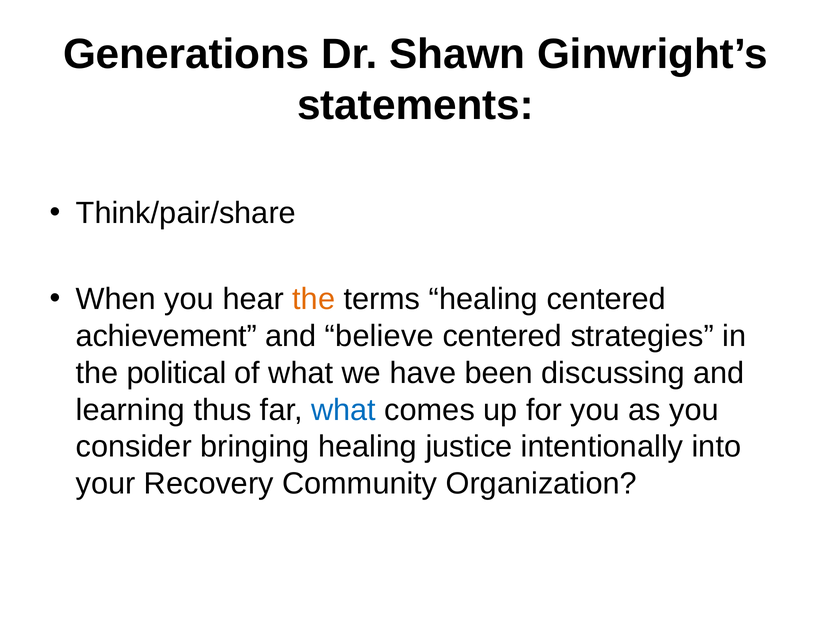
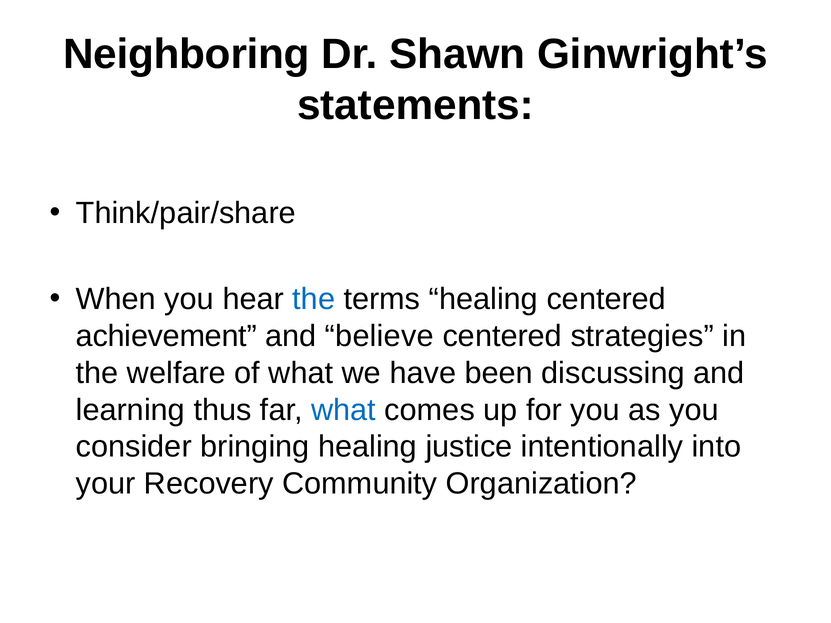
Generations: Generations -> Neighboring
the at (314, 299) colour: orange -> blue
political: political -> welfare
